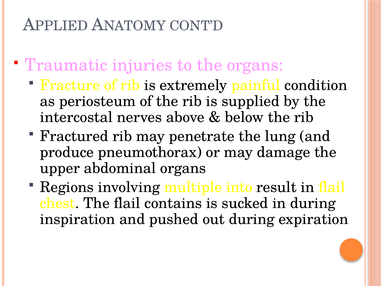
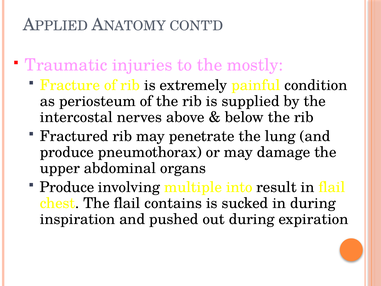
the organs: organs -> mostly
Regions at (67, 187): Regions -> Produce
